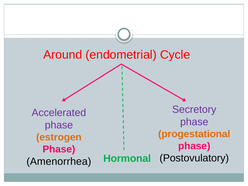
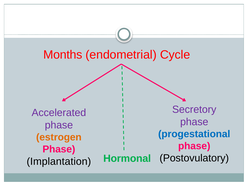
Around: Around -> Months
progestational colour: orange -> blue
Amenorrhea: Amenorrhea -> Implantation
